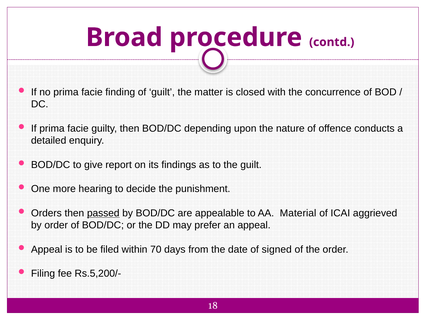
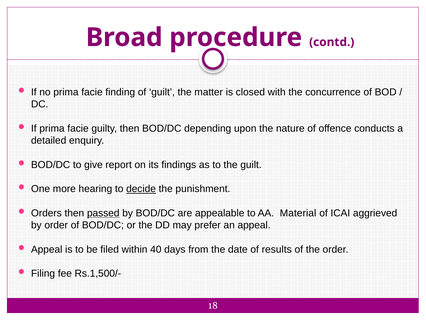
decide underline: none -> present
70: 70 -> 40
signed: signed -> results
Rs.5,200/-: Rs.5,200/- -> Rs.1,500/-
